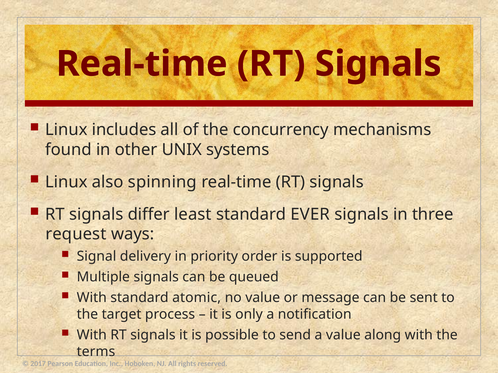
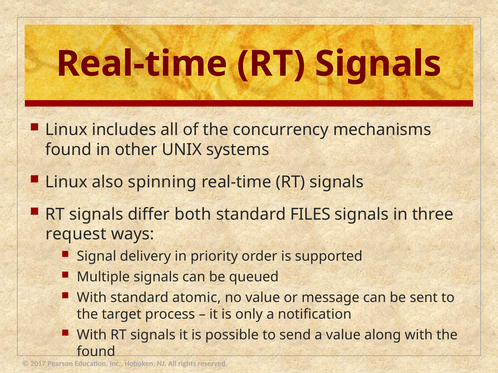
least: least -> both
EVER: EVER -> FILES
terms at (96, 352): terms -> found
